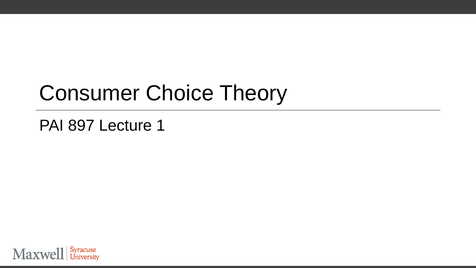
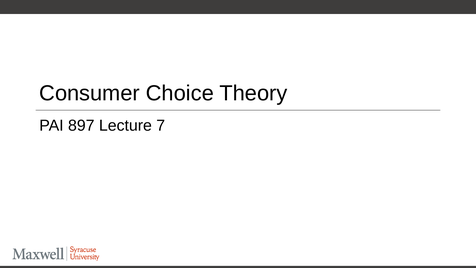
1: 1 -> 7
